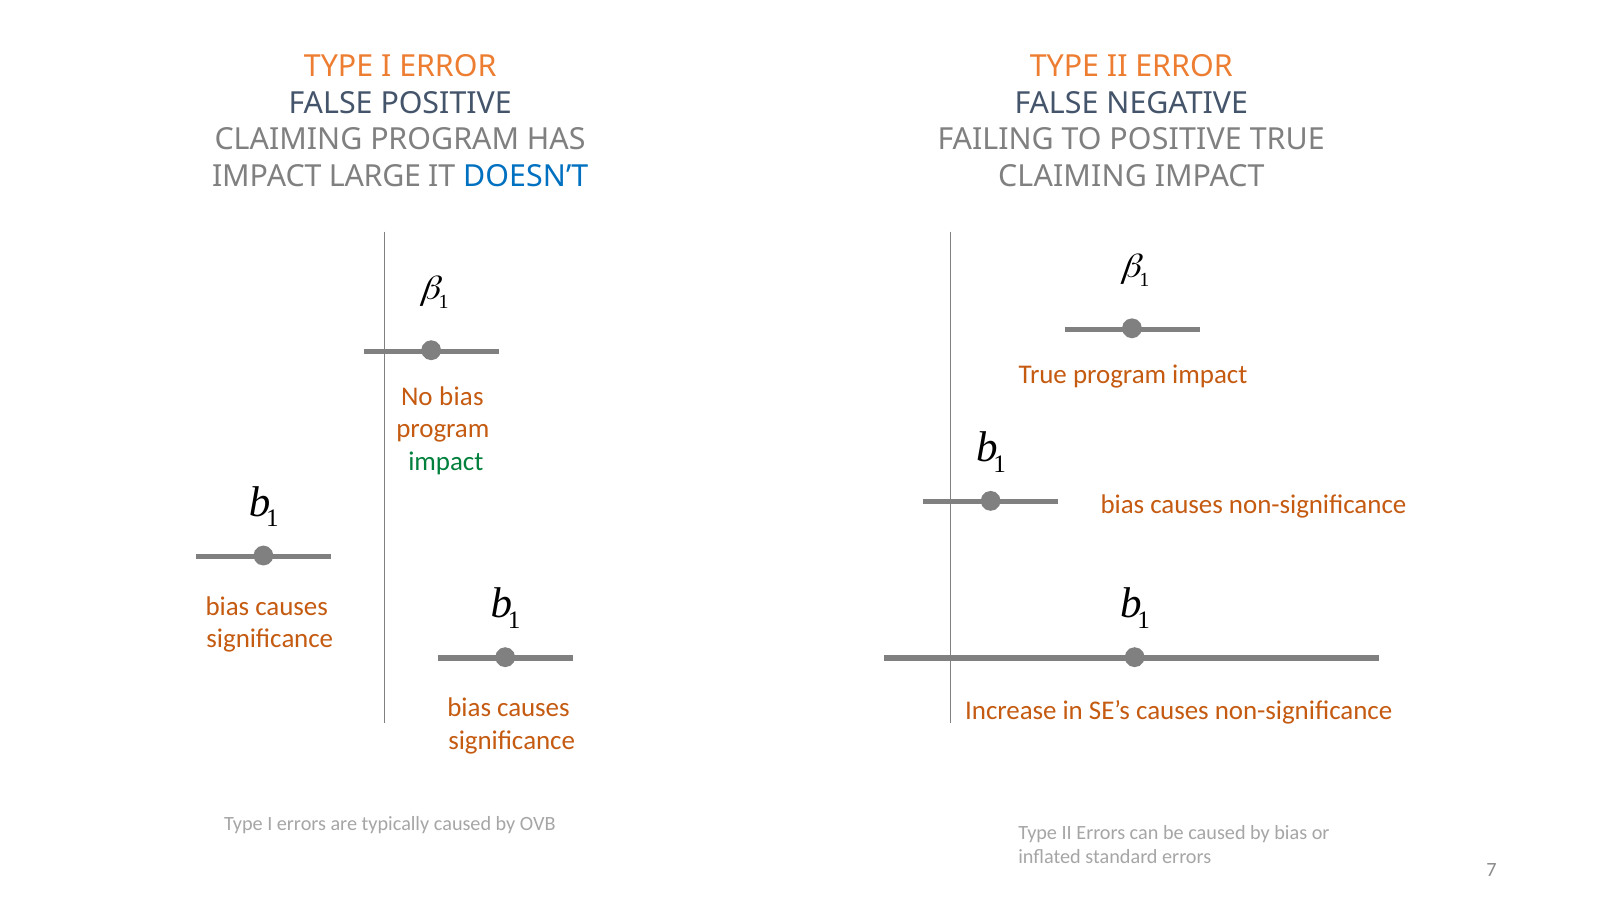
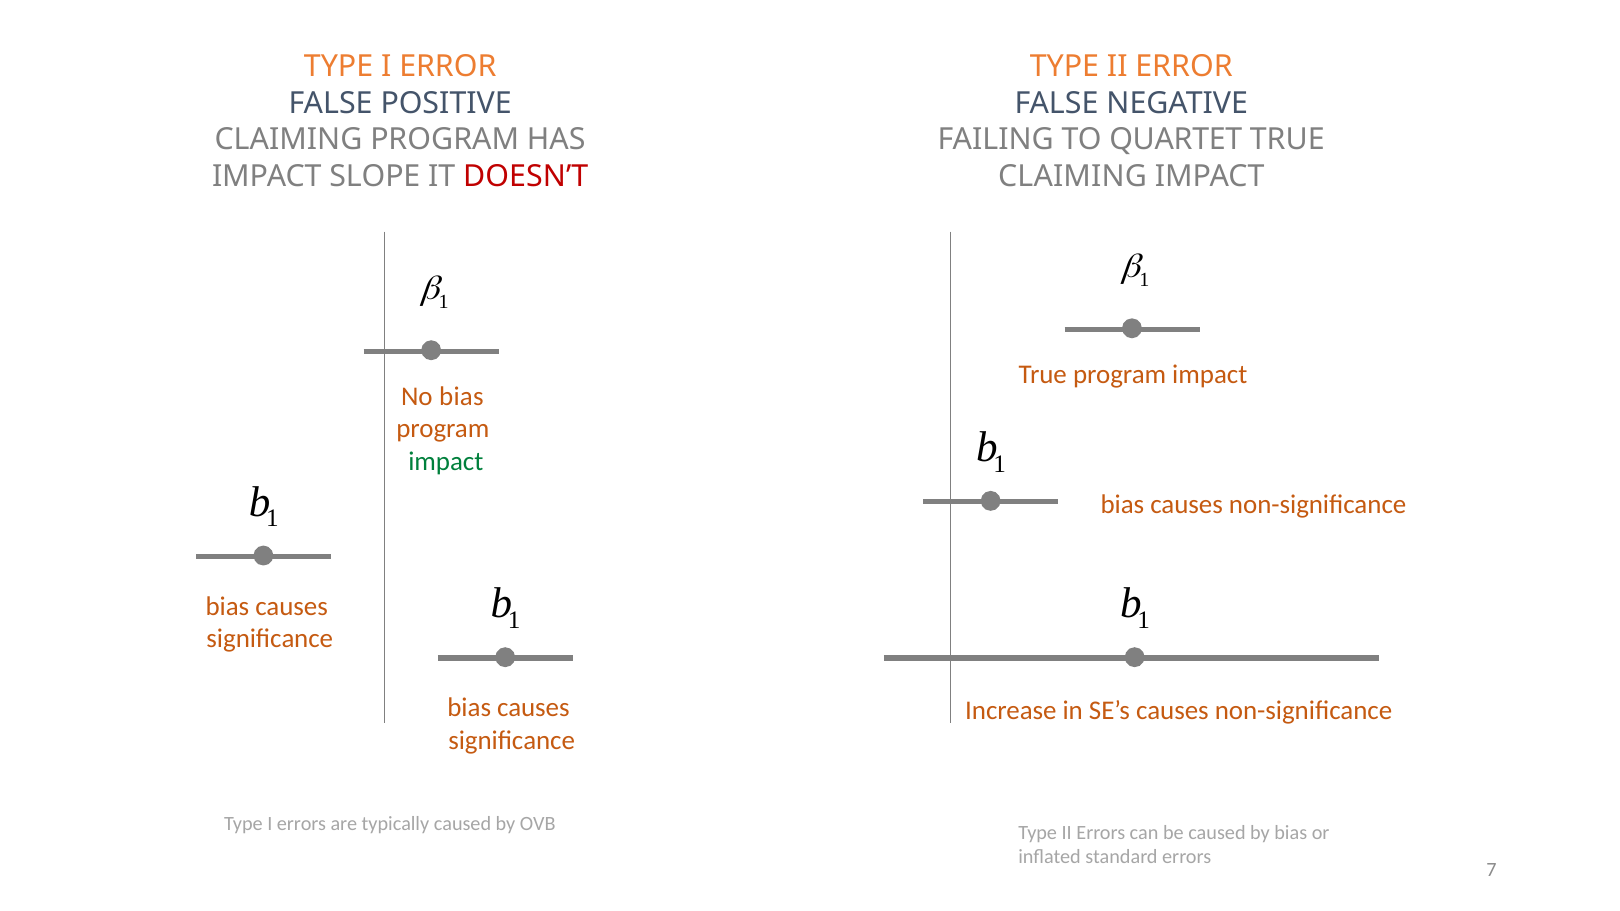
TO POSITIVE: POSITIVE -> QUARTET
LARGE: LARGE -> SLOPE
DOESN’T colour: blue -> red
